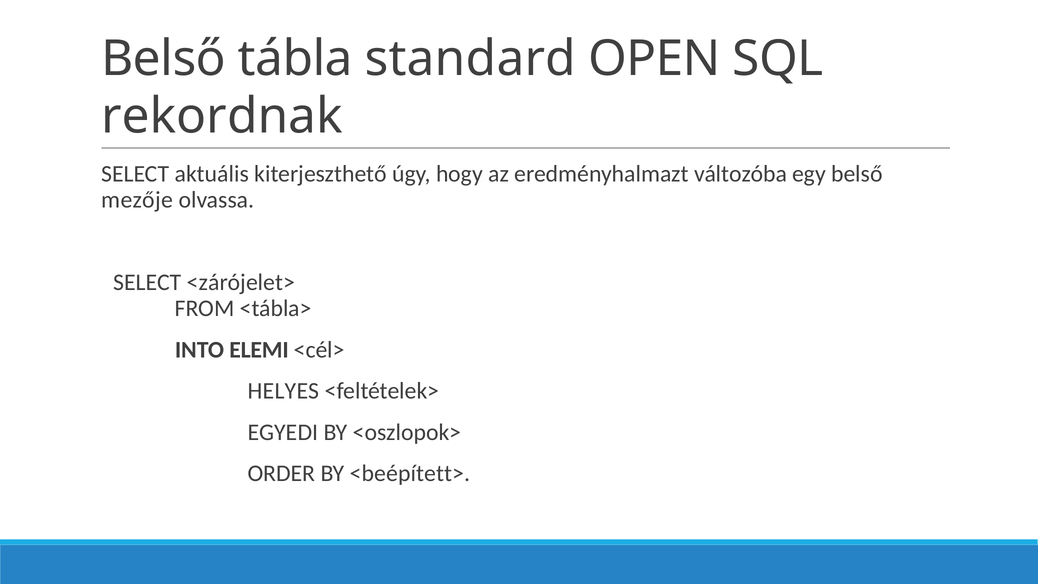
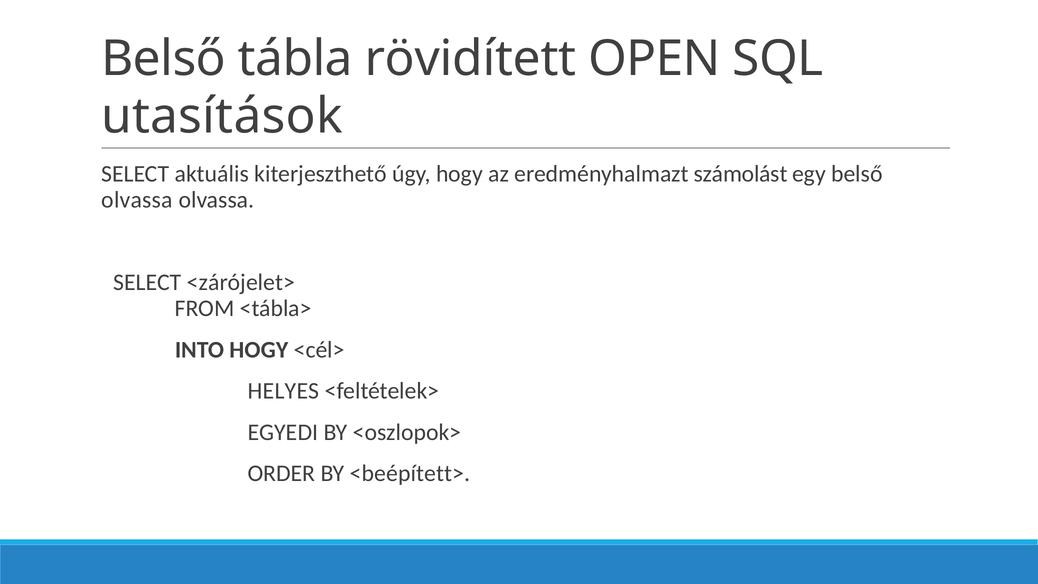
standard: standard -> rövidített
rekordnak: rekordnak -> utasítások
változóba: változóba -> számolást
mezője at (137, 200): mezője -> olvassa
INTO ELEMI: ELEMI -> HOGY
